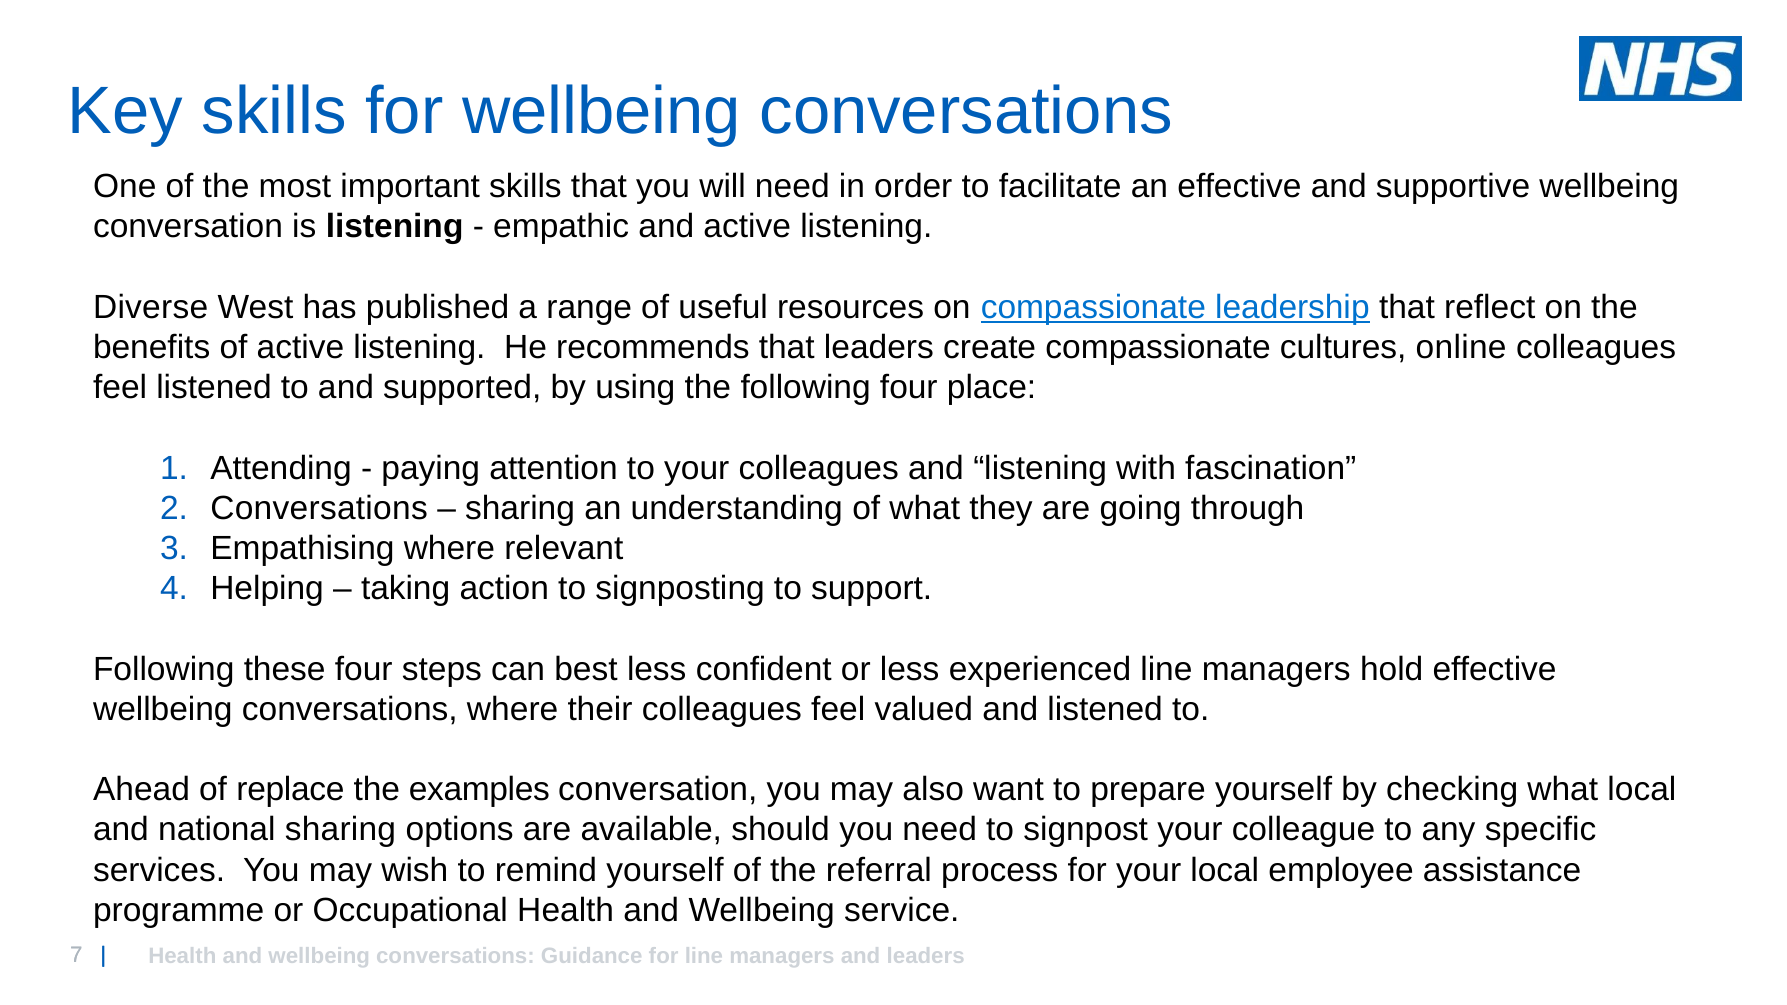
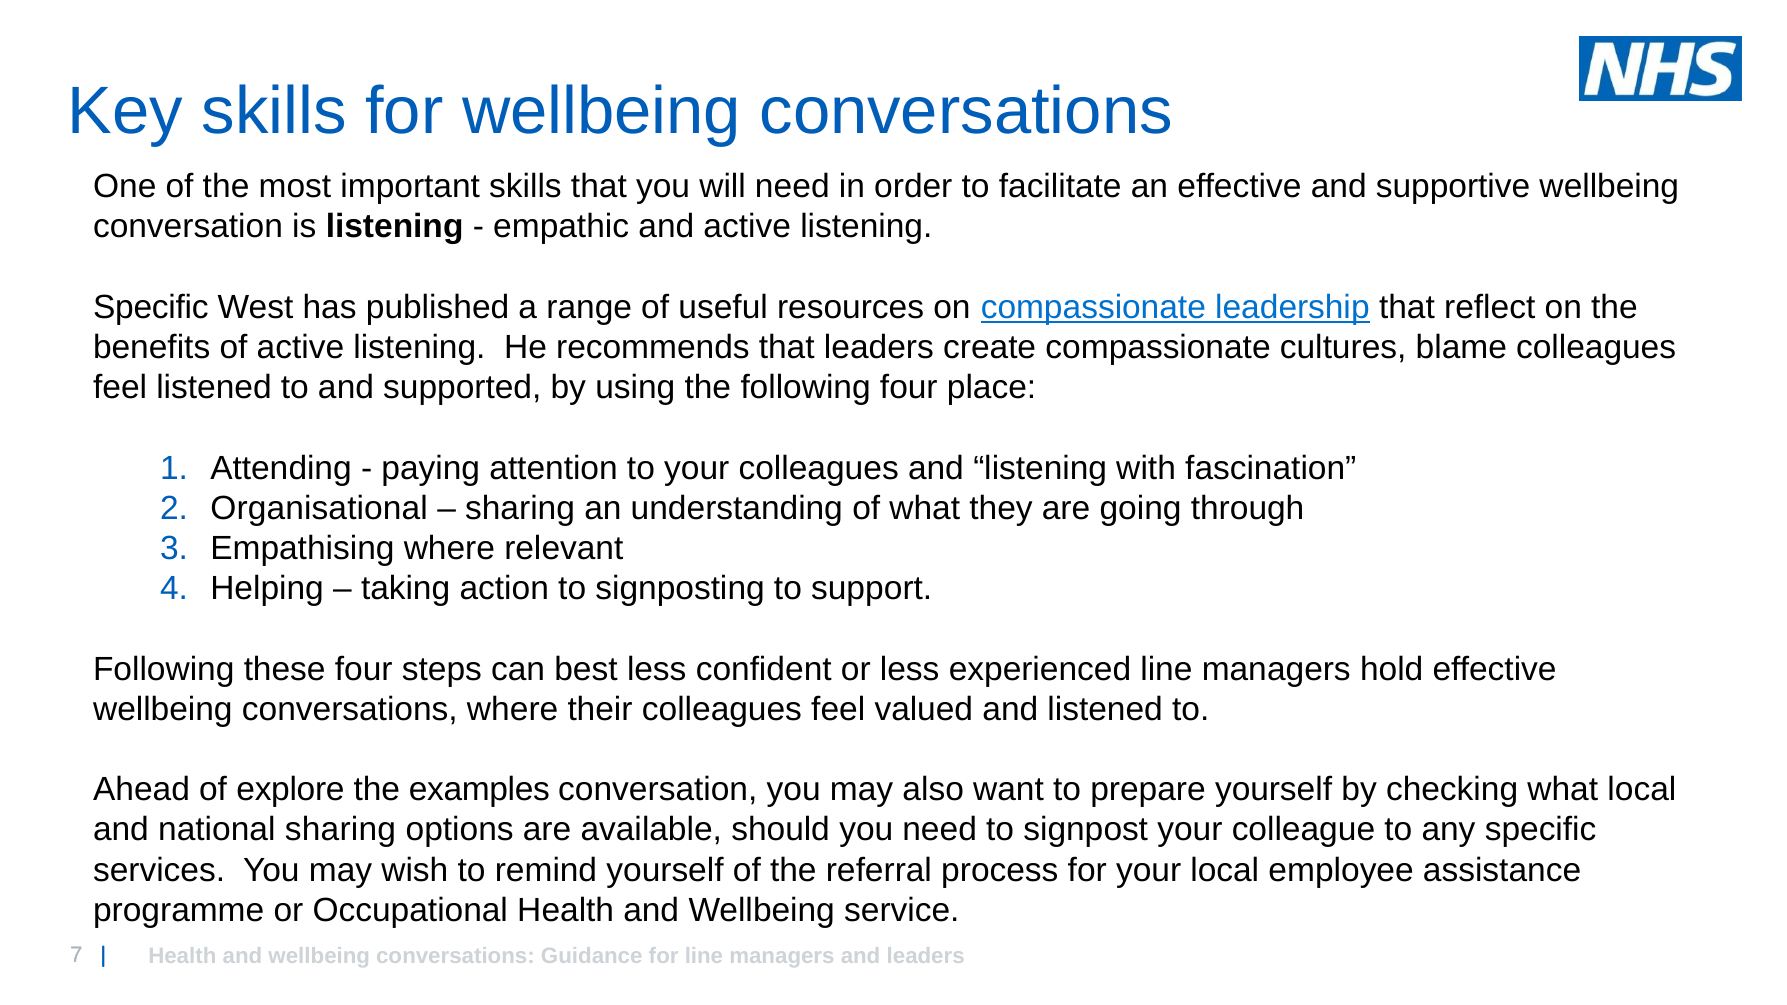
Diverse at (151, 307): Diverse -> Specific
online: online -> blame
Conversations at (319, 508): Conversations -> Organisational
replace: replace -> explore
